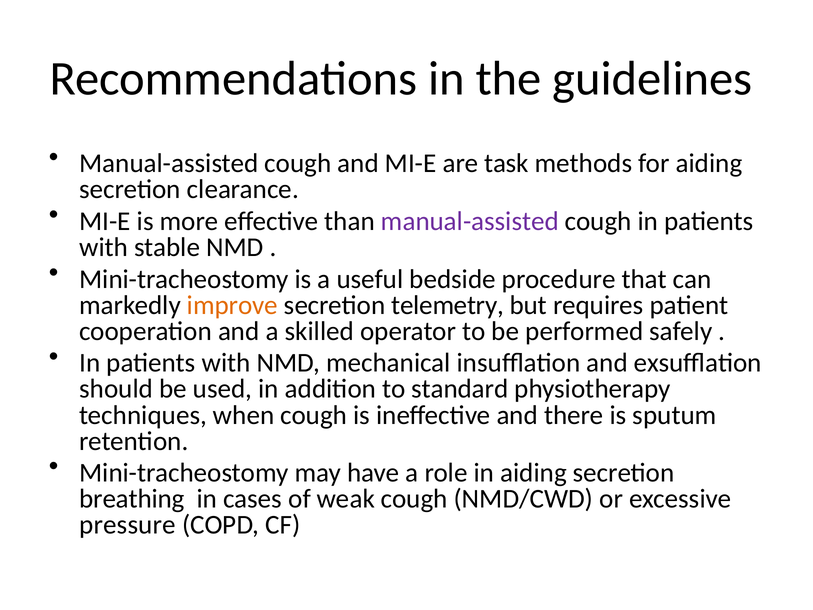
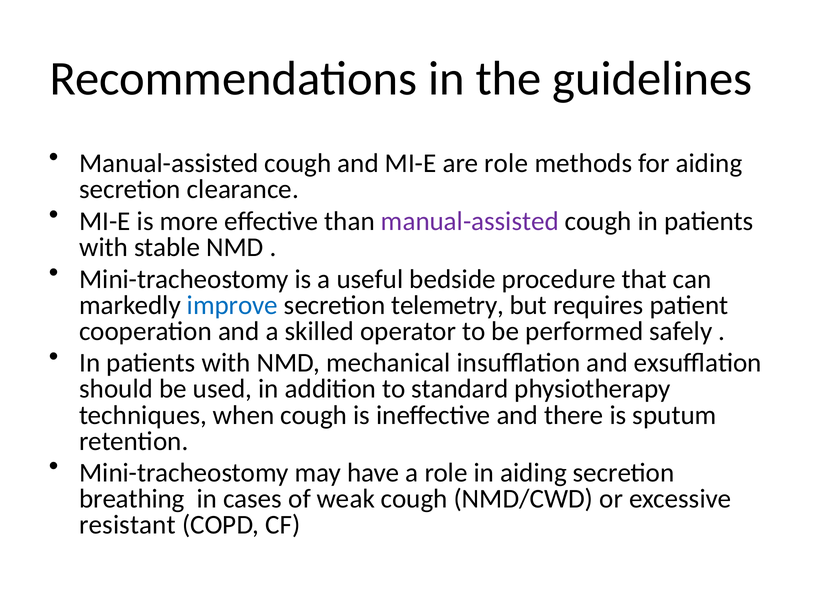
are task: task -> role
improve colour: orange -> blue
pressure: pressure -> resistant
